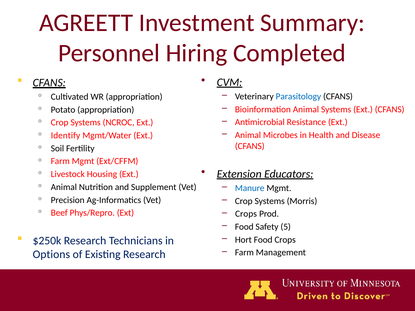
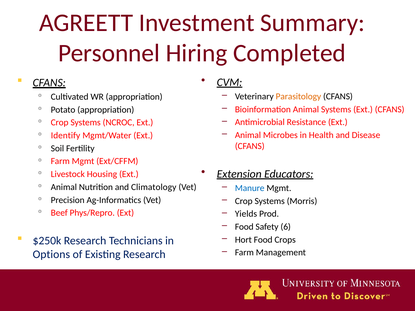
Parasitology colour: blue -> orange
Supplement: Supplement -> Climatology
Crops at (246, 214): Crops -> Yields
5: 5 -> 6
